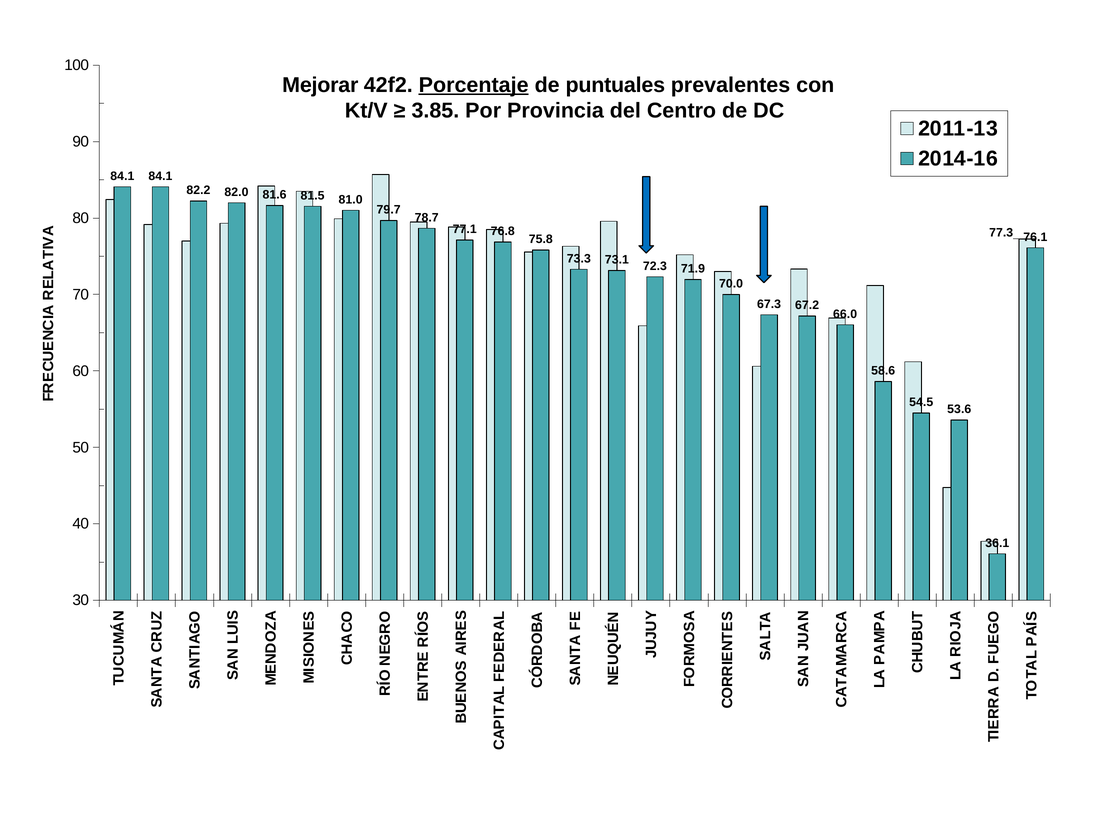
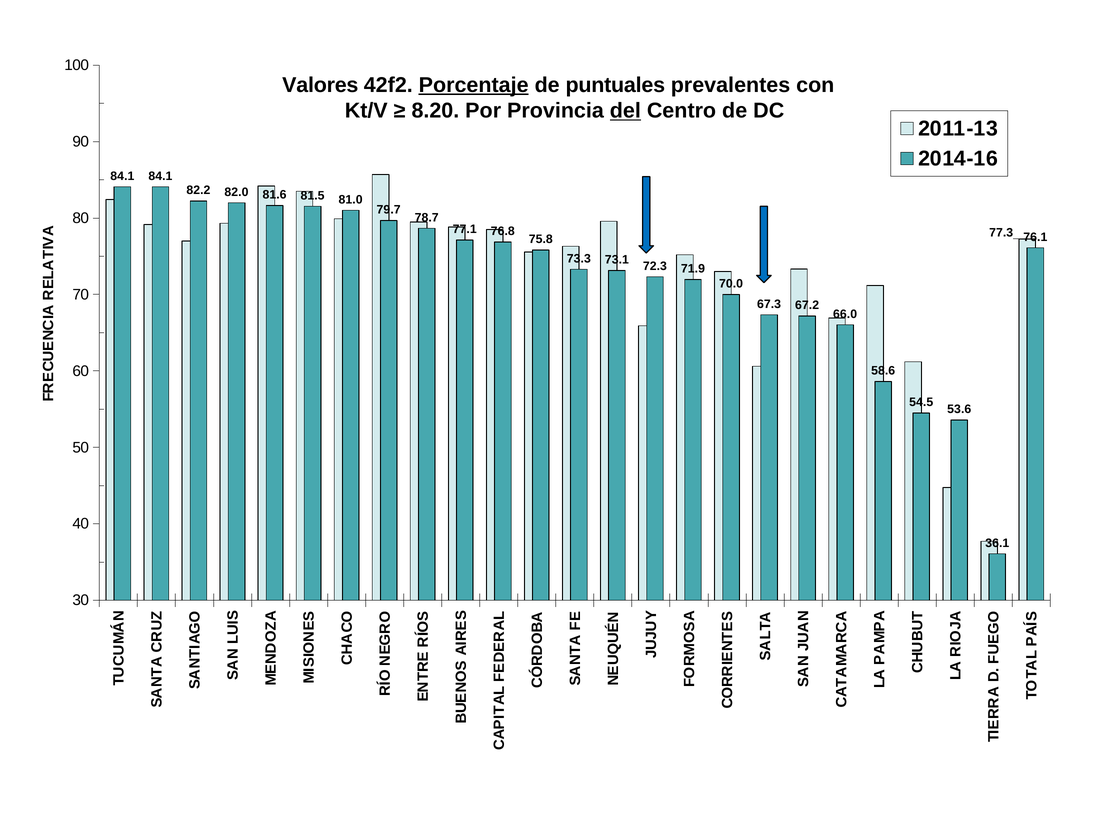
Mejorar: Mejorar -> Valores
3.85: 3.85 -> 8.20
del underline: none -> present
